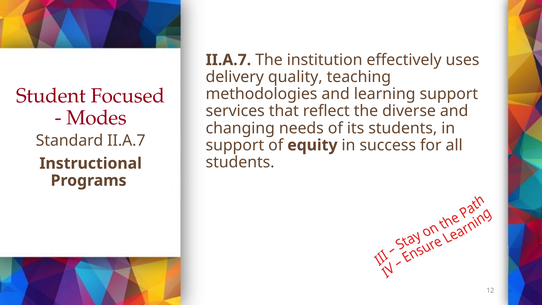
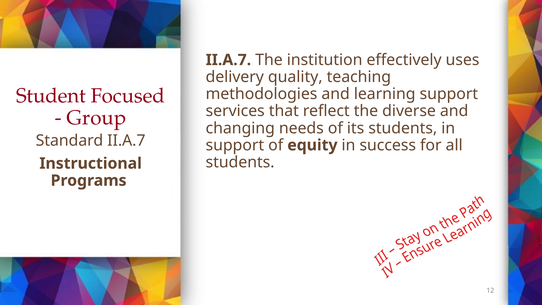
Modes: Modes -> Group
